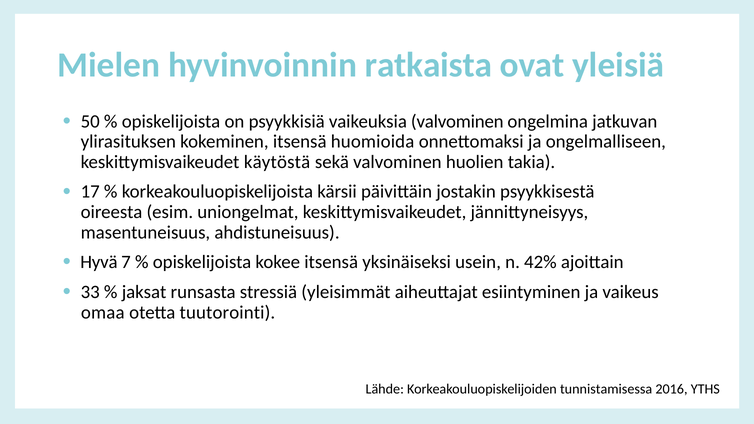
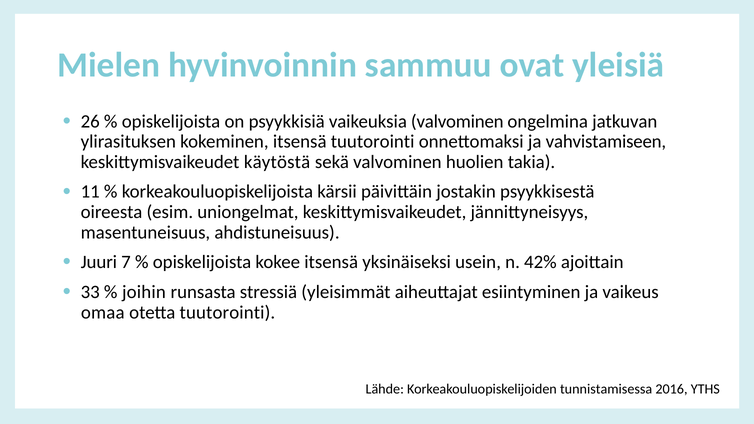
ratkaista: ratkaista -> sammuu
50: 50 -> 26
itsensä huomioida: huomioida -> tuutorointi
ongelmalliseen: ongelmalliseen -> vahvistamiseen
17: 17 -> 11
Hyvä: Hyvä -> Juuri
jaksat: jaksat -> joihin
